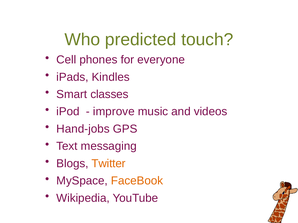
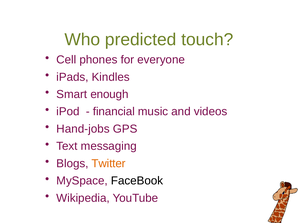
classes: classes -> enough
improve: improve -> financial
FaceBook colour: orange -> black
